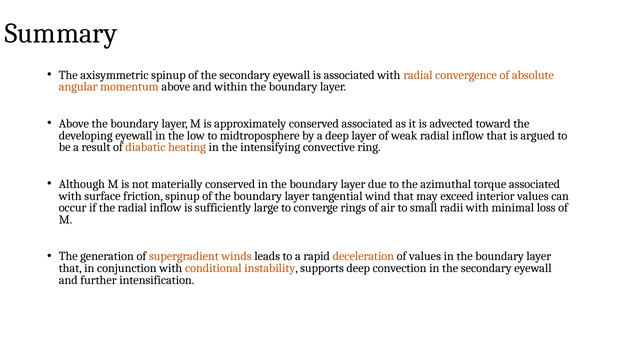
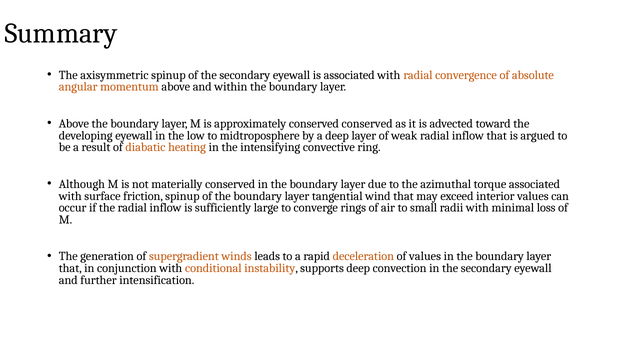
conserved associated: associated -> conserved
